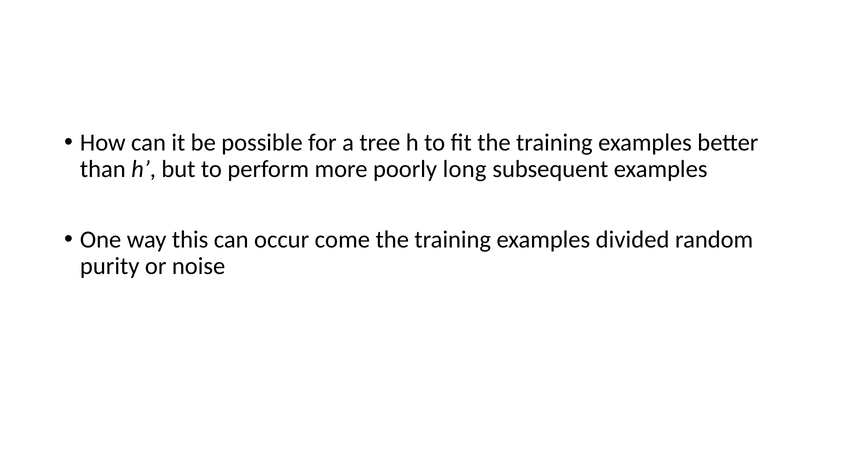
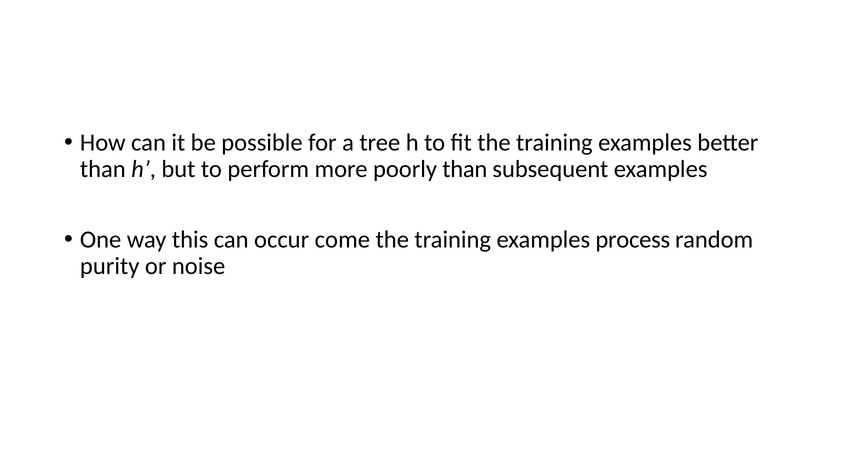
poorly long: long -> than
divided: divided -> process
